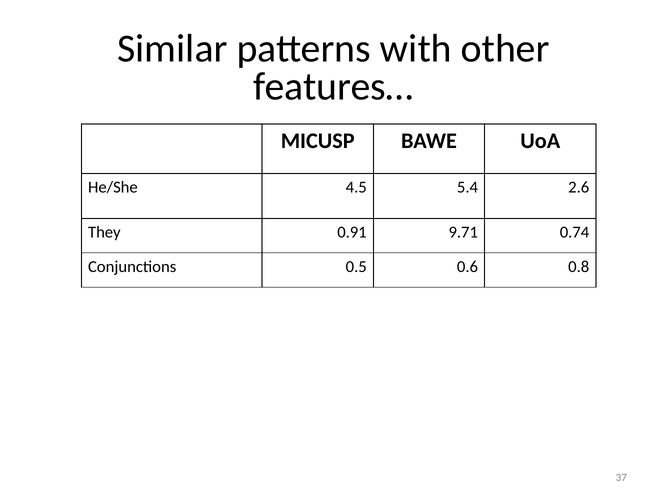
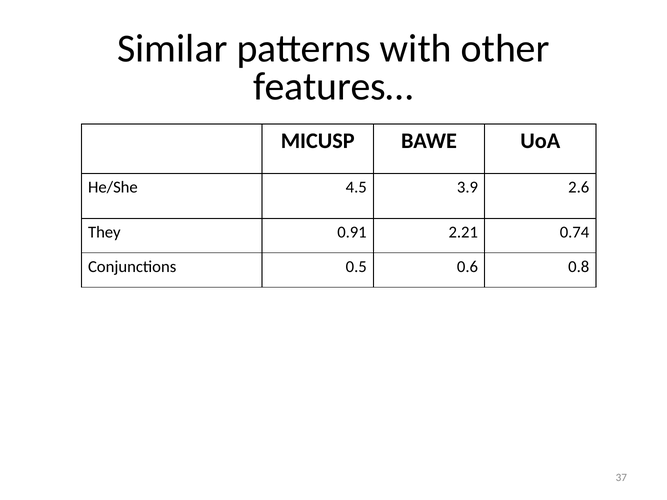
5.4: 5.4 -> 3.9
9.71: 9.71 -> 2.21
